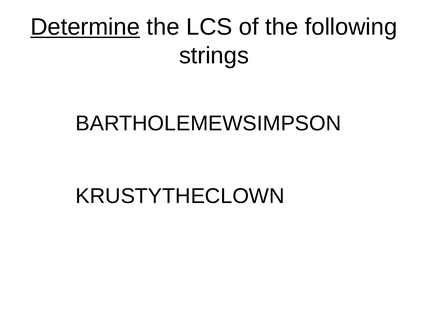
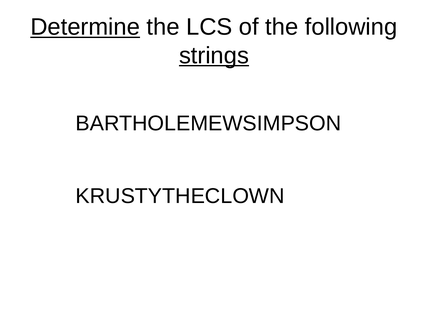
strings underline: none -> present
